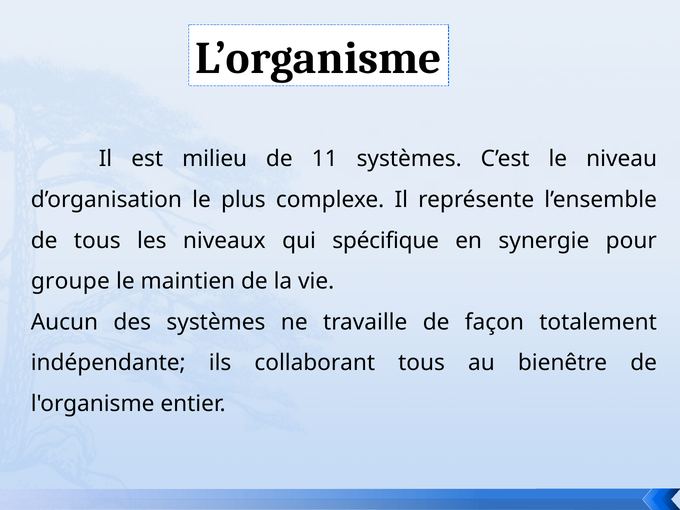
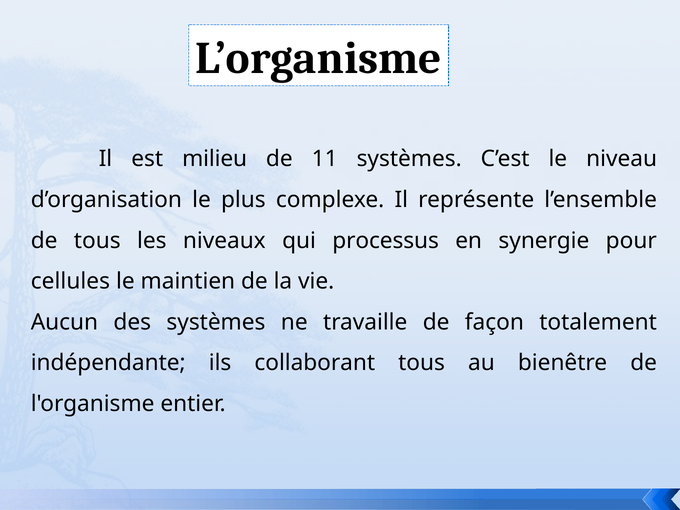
spécifique: spécifique -> processus
groupe: groupe -> cellules
